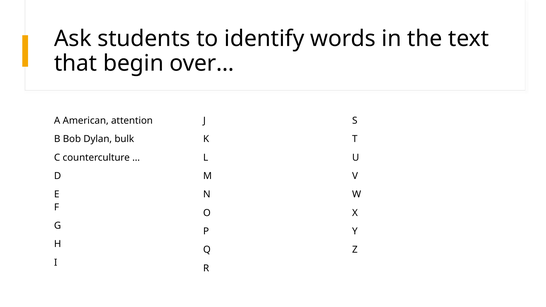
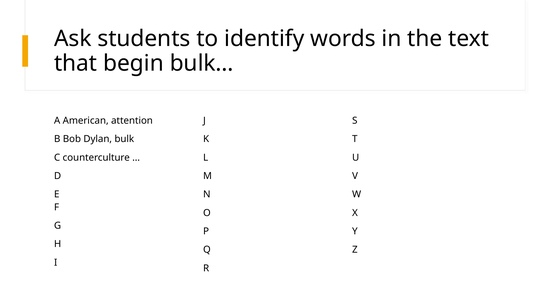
over…: over… -> bulk…
